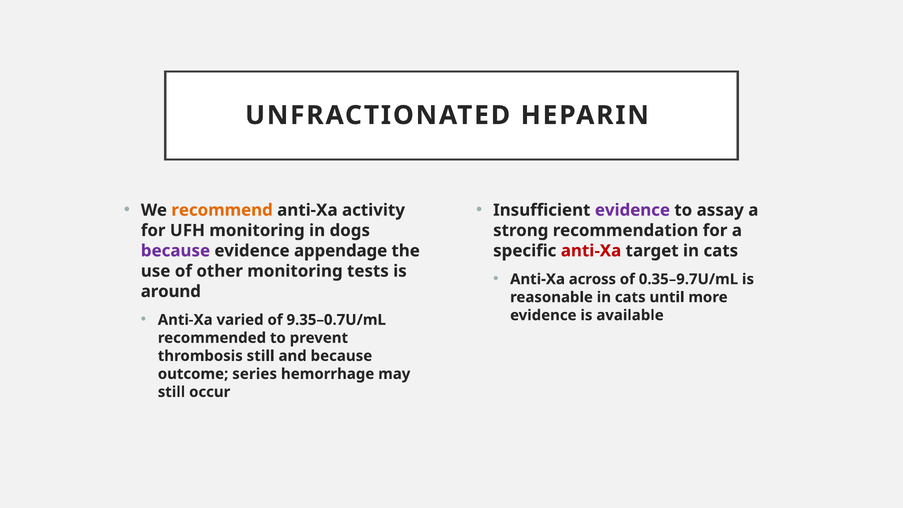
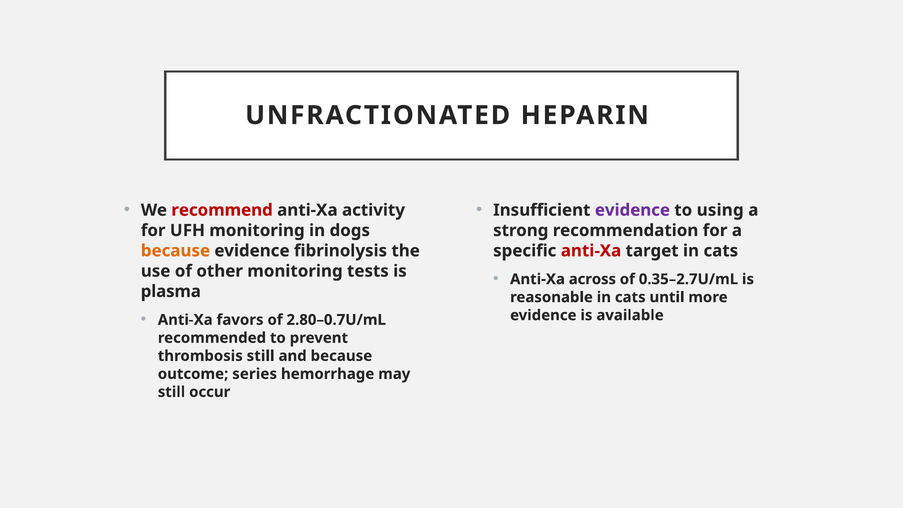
recommend colour: orange -> red
assay: assay -> using
because at (175, 251) colour: purple -> orange
appendage: appendage -> fibrinolysis
0.35–9.7U/mL: 0.35–9.7U/mL -> 0.35–2.7U/mL
around: around -> plasma
varied: varied -> favors
9.35–0.7U/mL: 9.35–0.7U/mL -> 2.80–0.7U/mL
